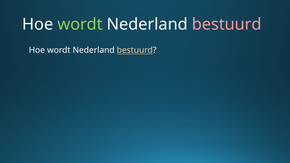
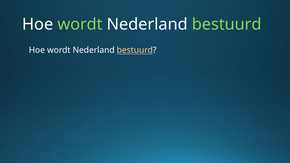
bestuurd at (227, 24) colour: pink -> light green
